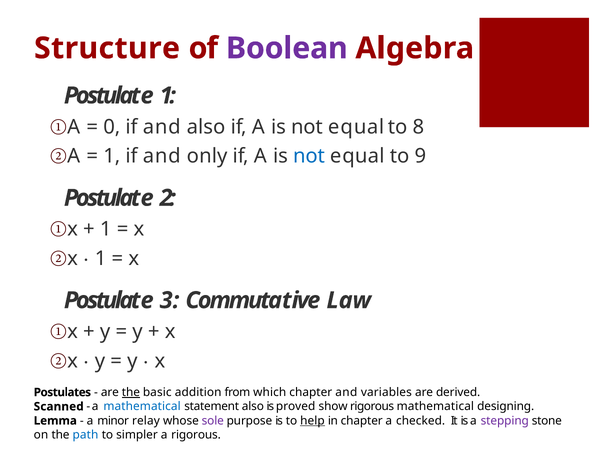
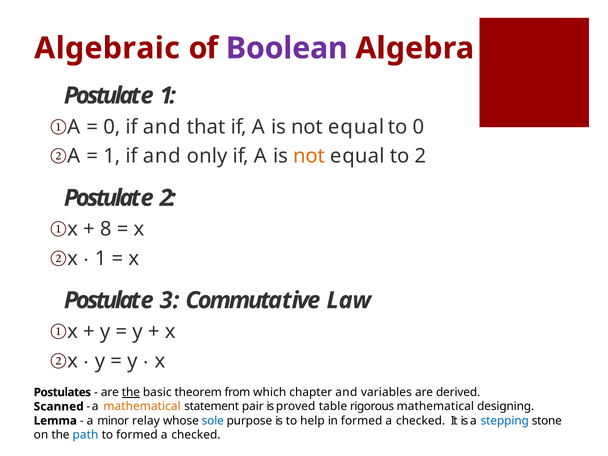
Structure: Structure -> Algebraic
and also: also -> that
to 8: 8 -> 0
not at (309, 156) colour: blue -> orange
to 9: 9 -> 2
1 at (106, 229): 1 -> 8
addition: addition -> theorem
mathematical at (142, 407) colour: blue -> orange
statement also: also -> pair
show: show -> table
sole colour: purple -> blue
help underline: present -> none
in chapter: chapter -> formed
stepping colour: purple -> blue
to simpler: simpler -> formed
rigorous at (196, 435): rigorous -> checked
